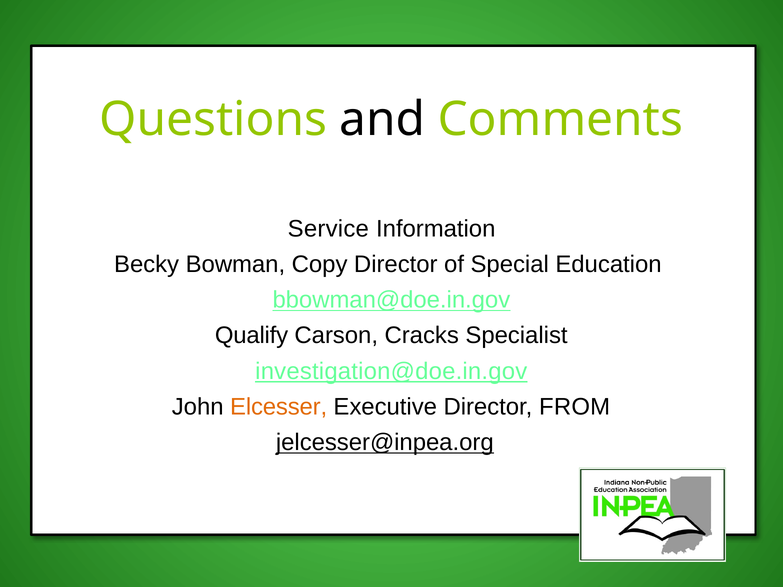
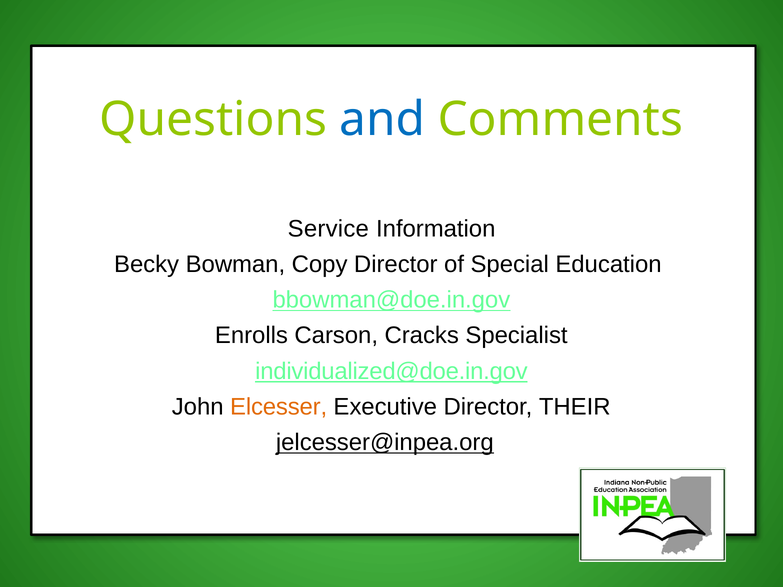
and colour: black -> blue
Qualify: Qualify -> Enrolls
investigation@doe.in.gov: investigation@doe.in.gov -> individualized@doe.in.gov
FROM: FROM -> THEIR
